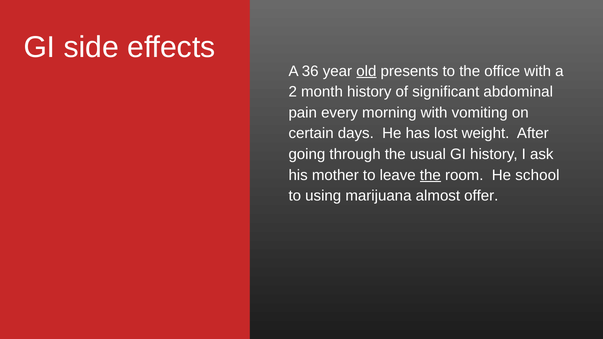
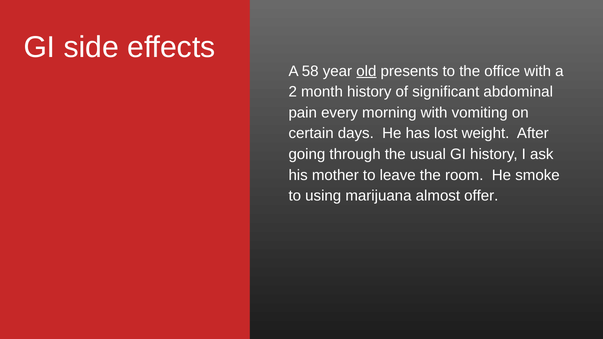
36: 36 -> 58
the at (430, 175) underline: present -> none
school: school -> smoke
